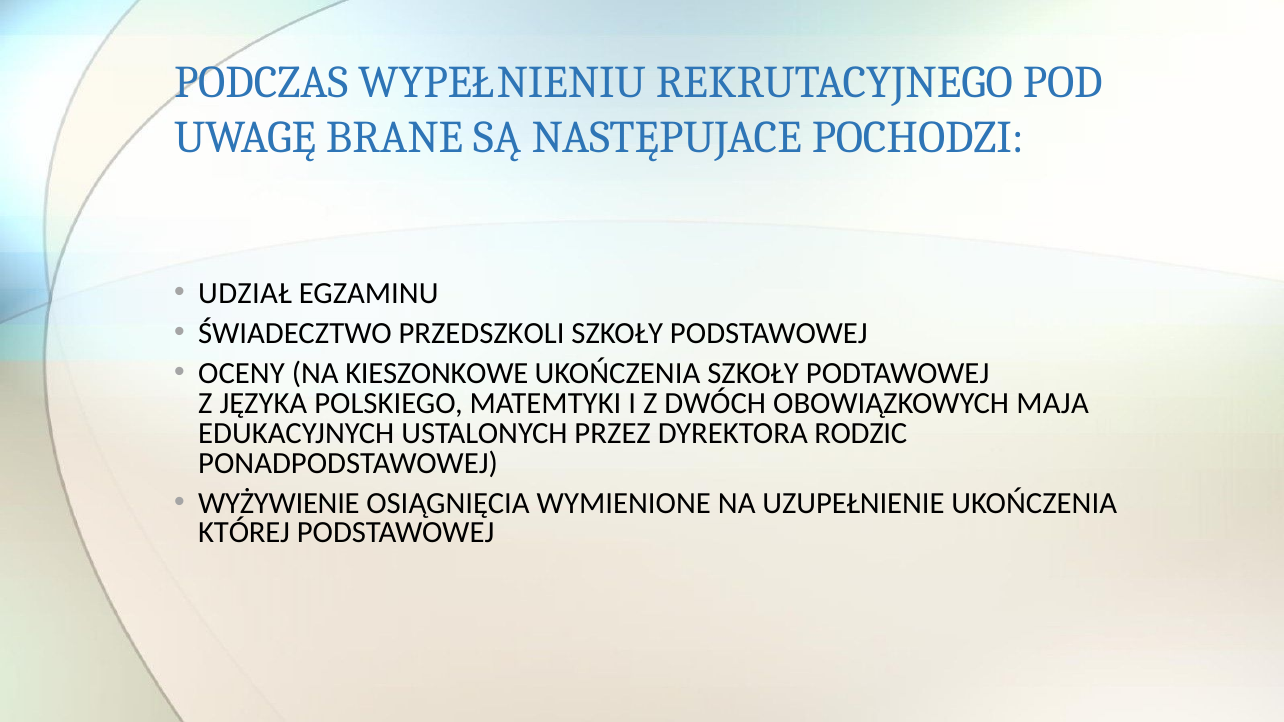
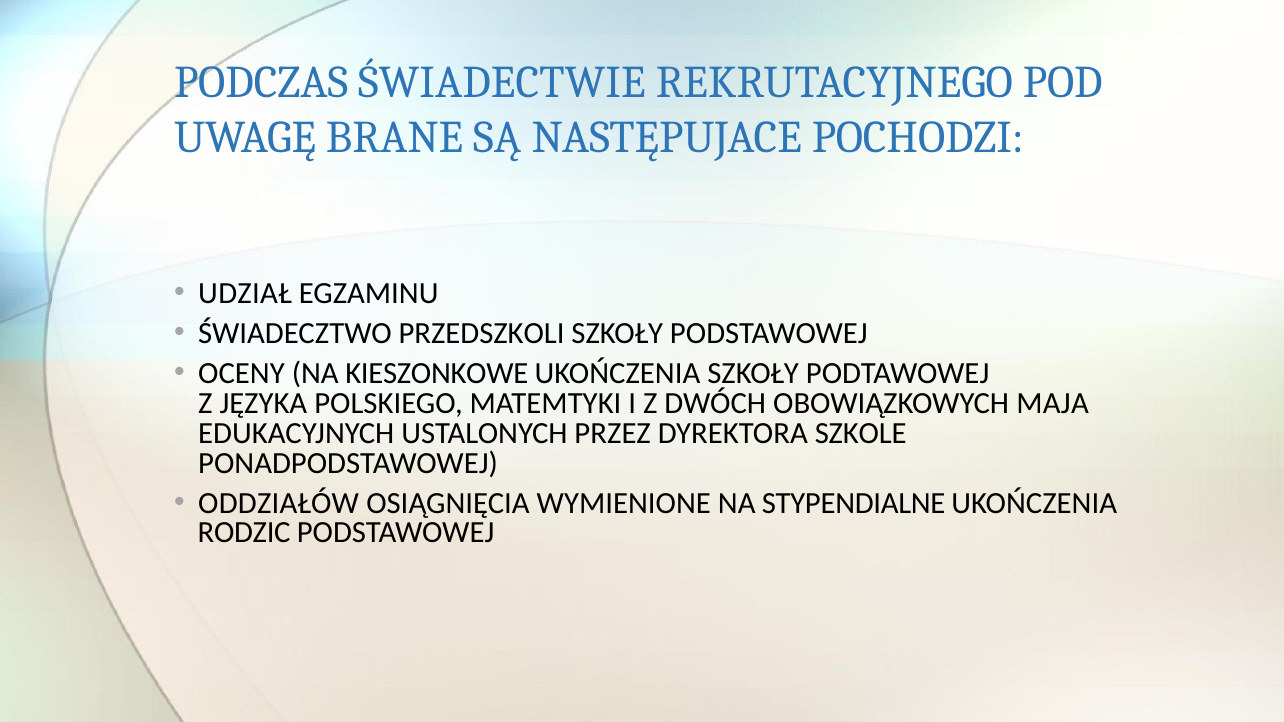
WYPEŁNIENIU: WYPEŁNIENIU -> ŚWIADECTWIE
RODZIC: RODZIC -> SZKOLE
WYŻYWIENIE: WYŻYWIENIE -> ODDZIAŁÓW
UZUPEŁNIENIE: UZUPEŁNIENIE -> STYPENDIALNE
KTÓREJ: KTÓREJ -> RODZIC
